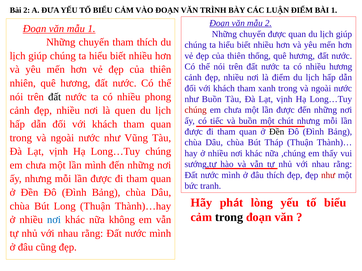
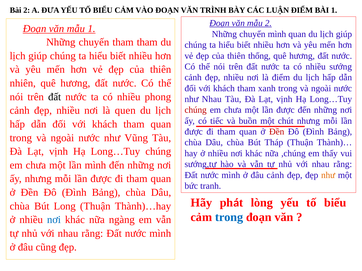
chuyến được: được -> mình
tham thích: thích -> tham
nhiều hương: hương -> sướng
như Buồn: Buồn -> Nhau
Đền at (277, 132) colour: black -> red
đâu thích: thích -> cảnh
như at (328, 175) colour: red -> orange
trong at (229, 218) colour: black -> blue
không: không -> ngàng
